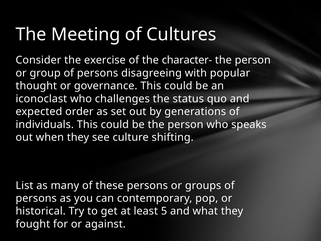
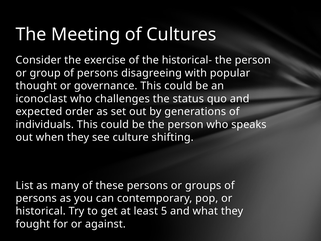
character-: character- -> historical-
